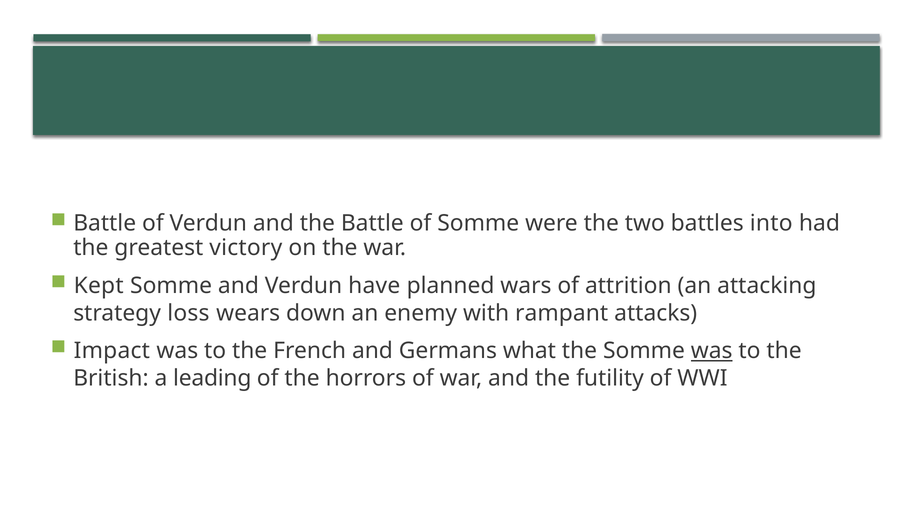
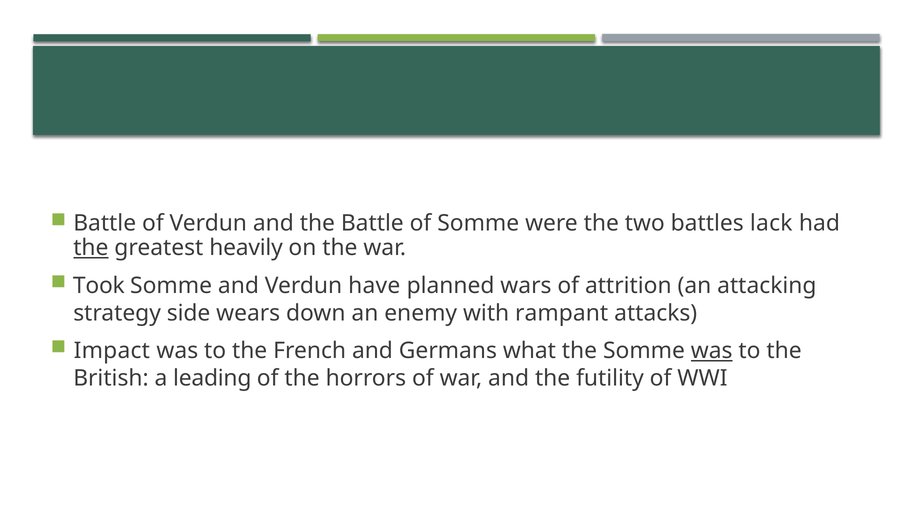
into: into -> lack
the at (91, 248) underline: none -> present
victory: victory -> heavily
Kept: Kept -> Took
loss: loss -> side
